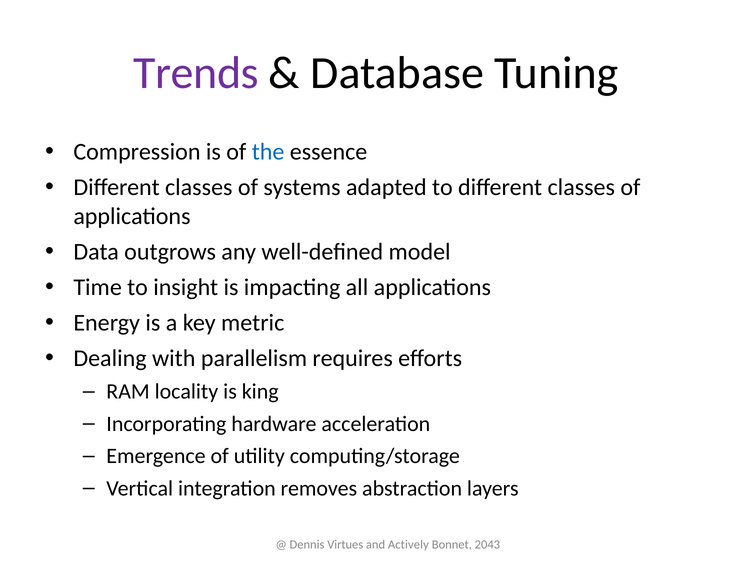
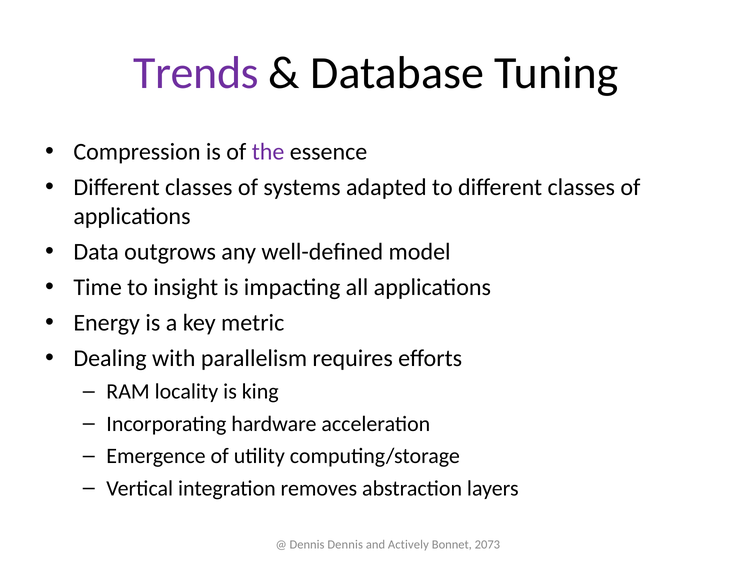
the colour: blue -> purple
Dennis Virtues: Virtues -> Dennis
2043: 2043 -> 2073
